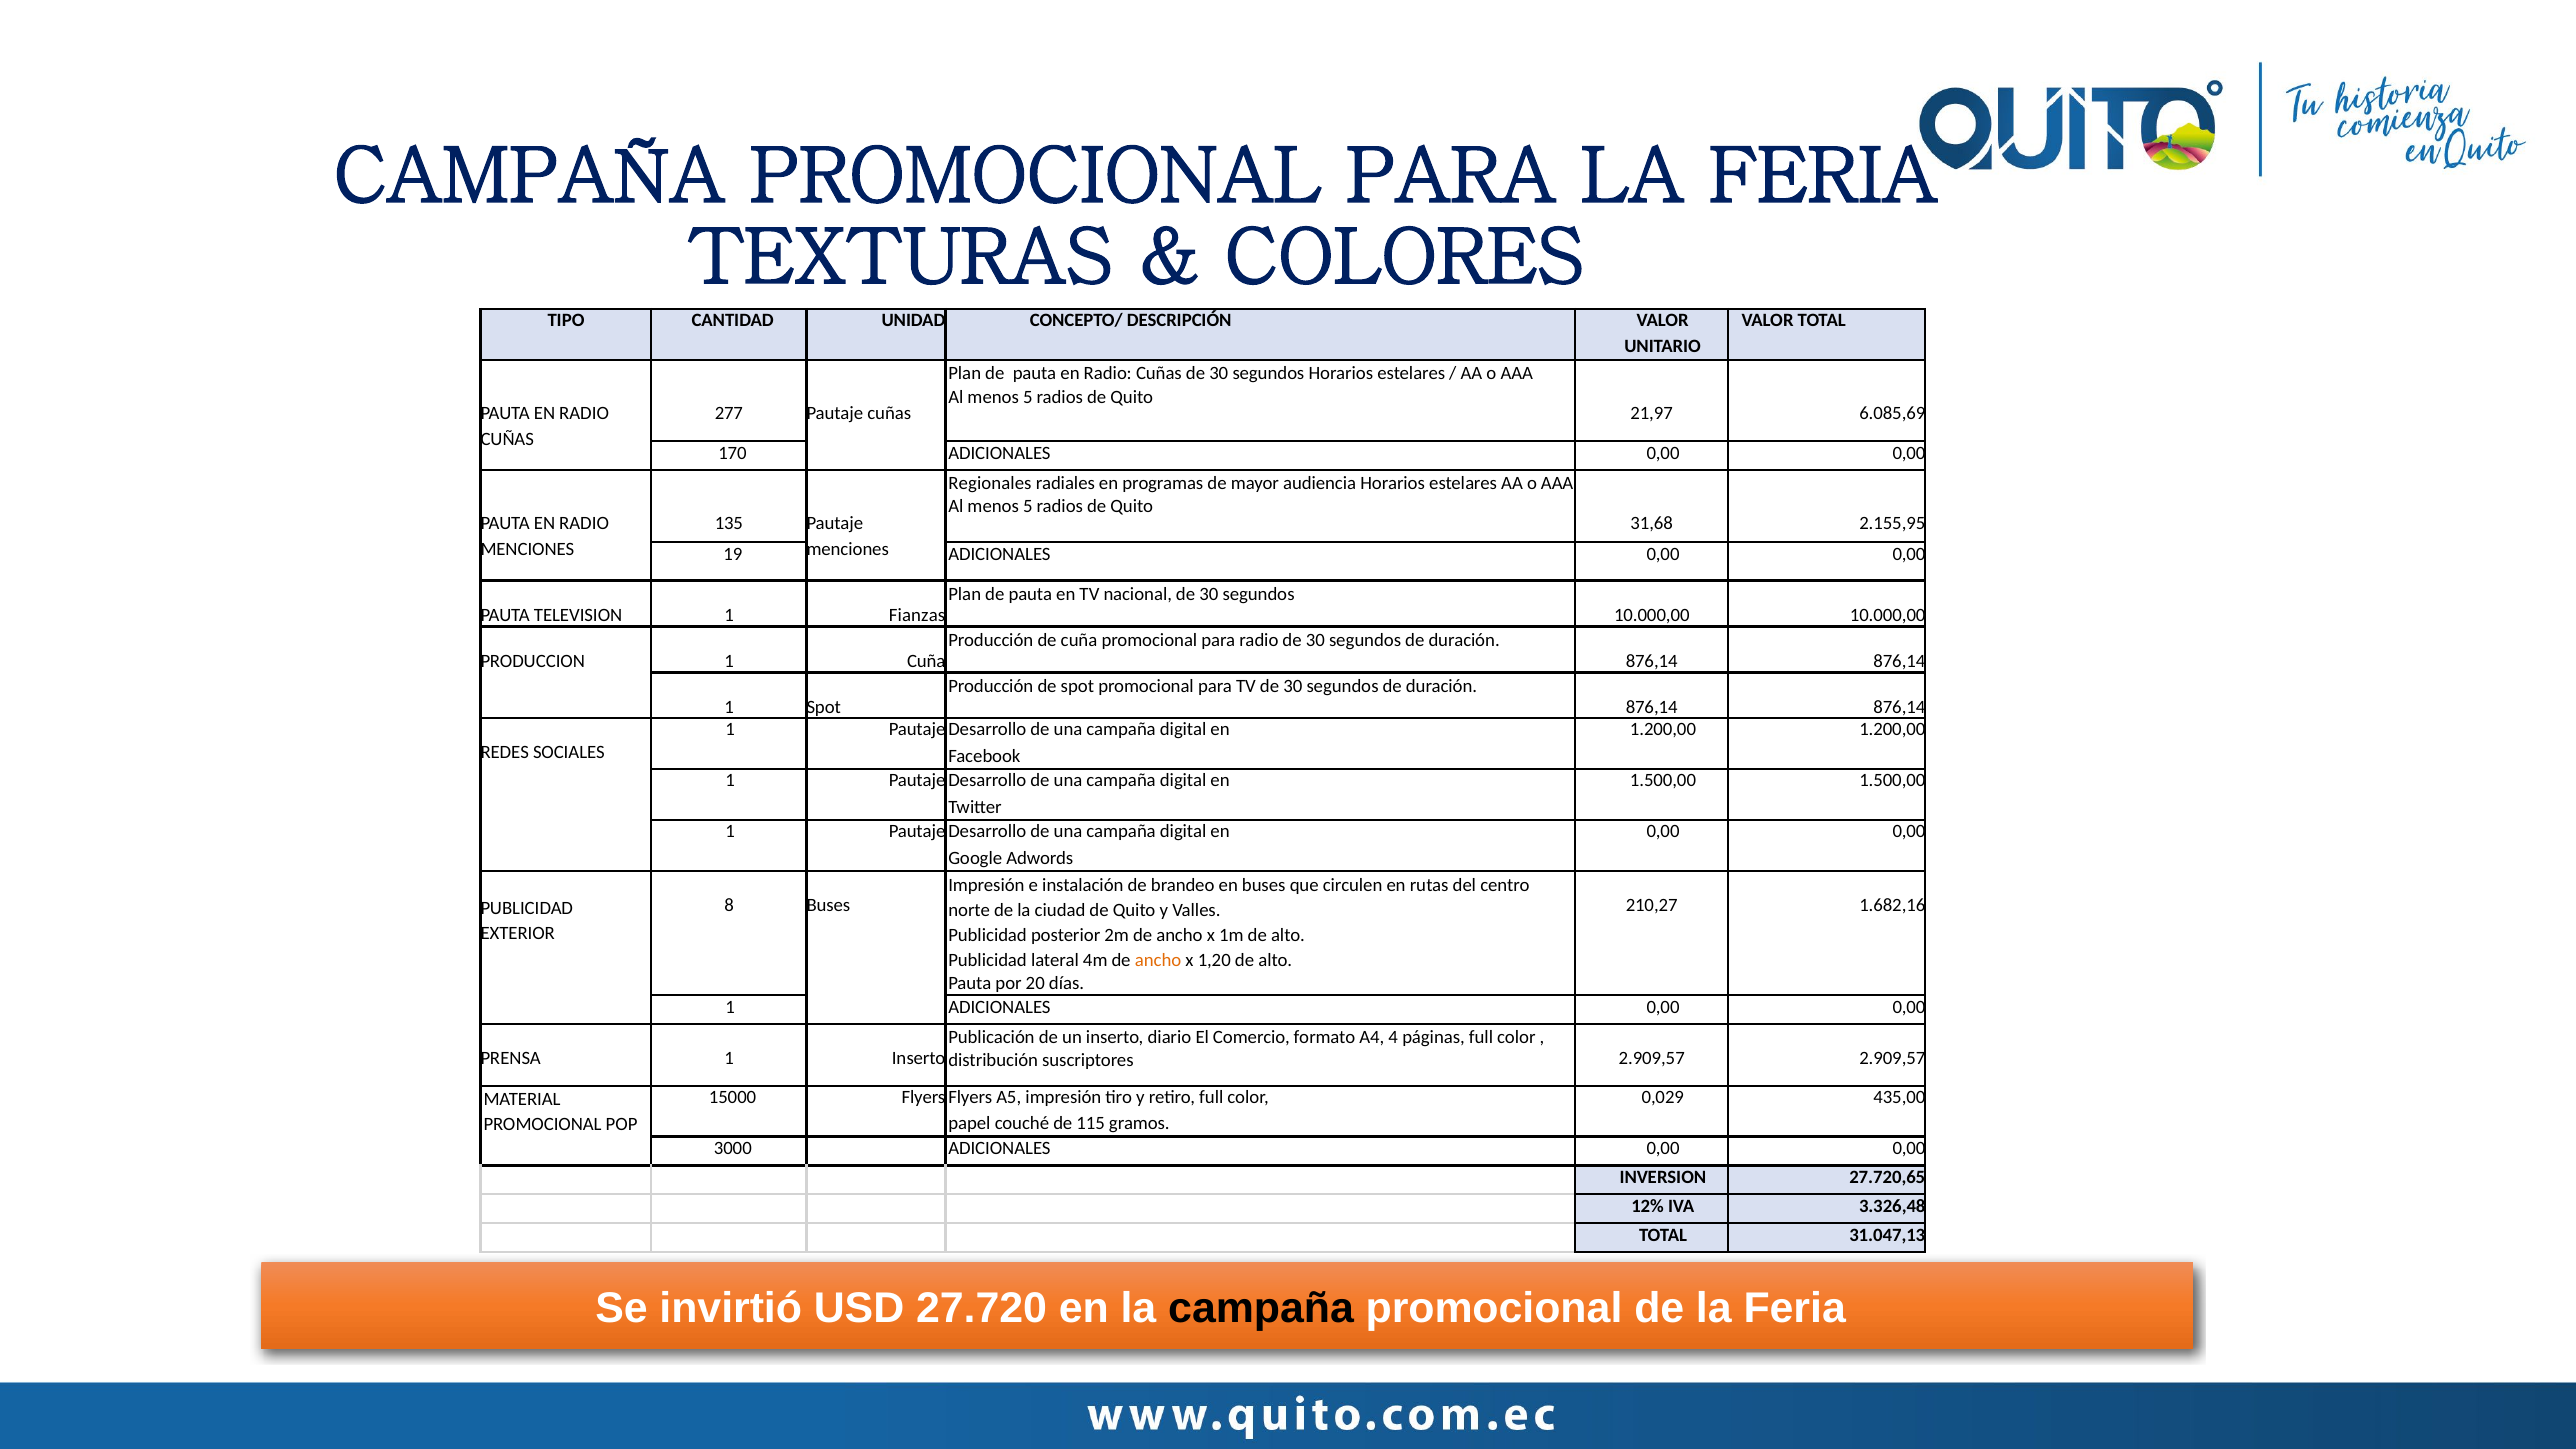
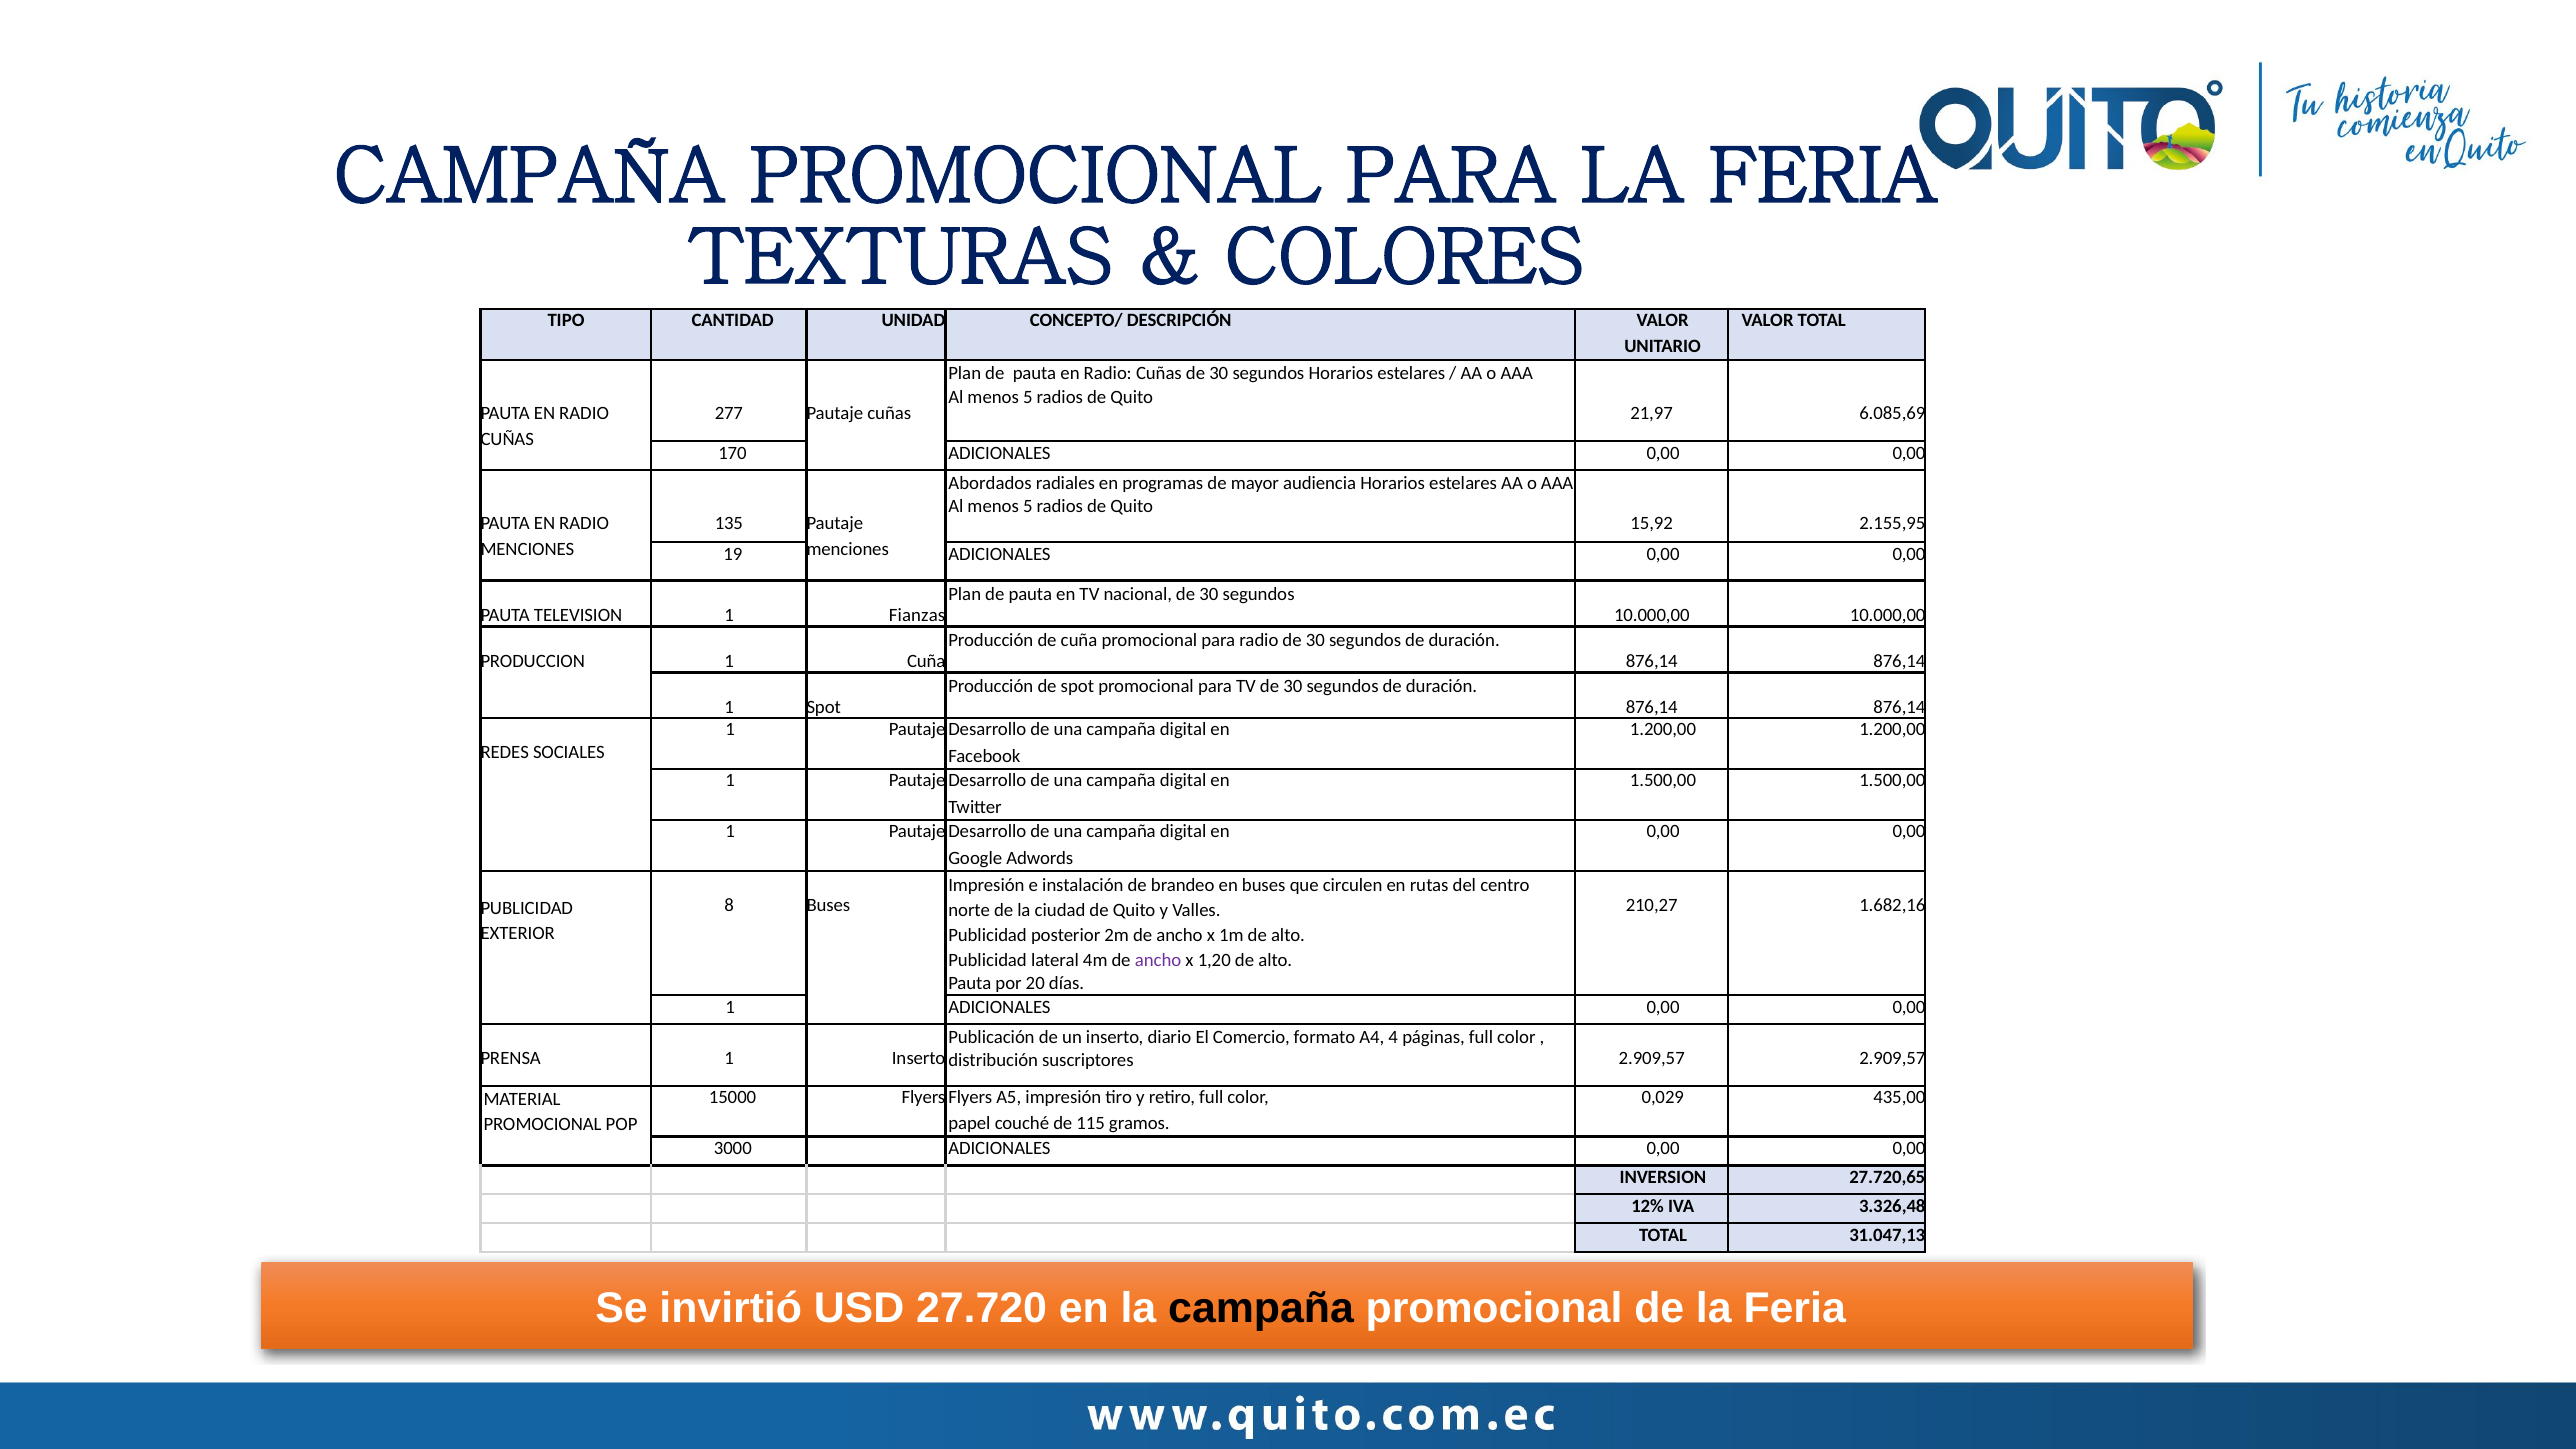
Regionales: Regionales -> Abordados
31,68: 31,68 -> 15,92
ancho at (1158, 960) colour: orange -> purple
